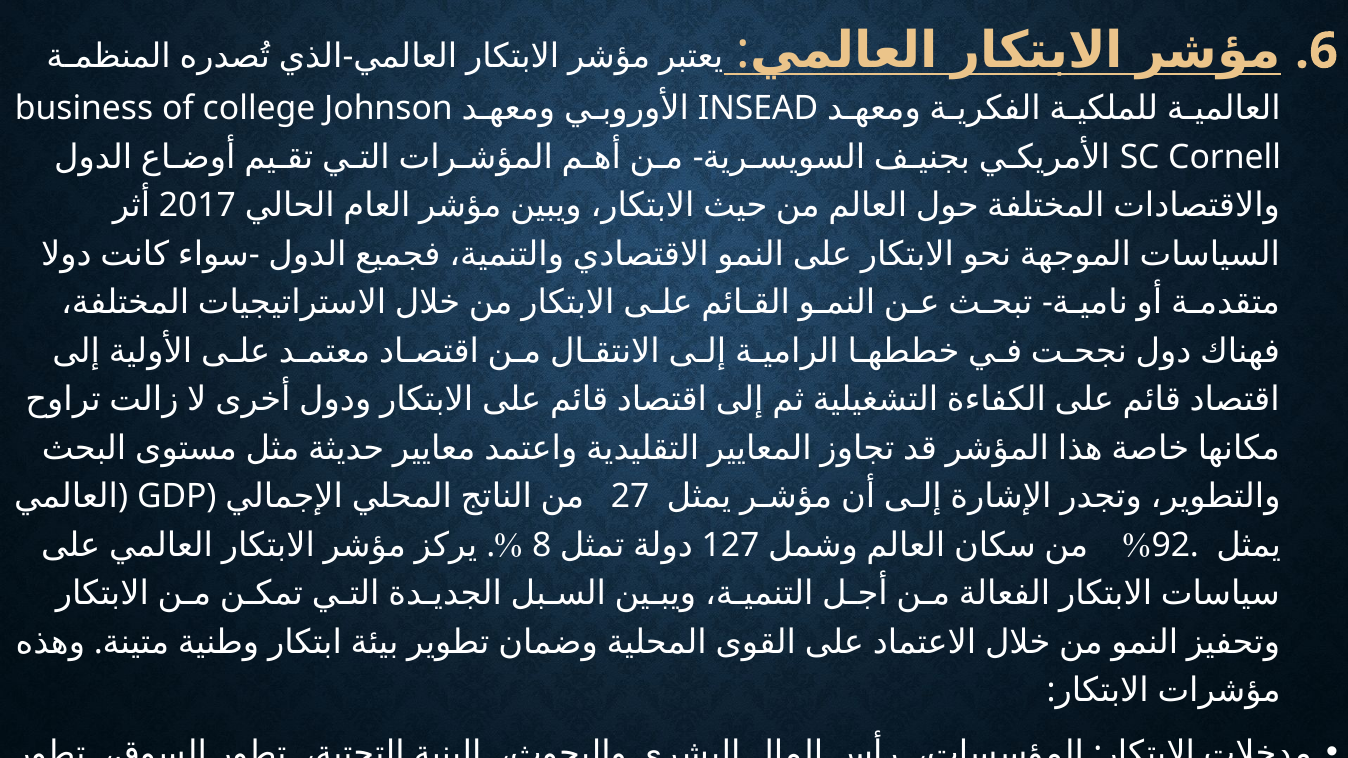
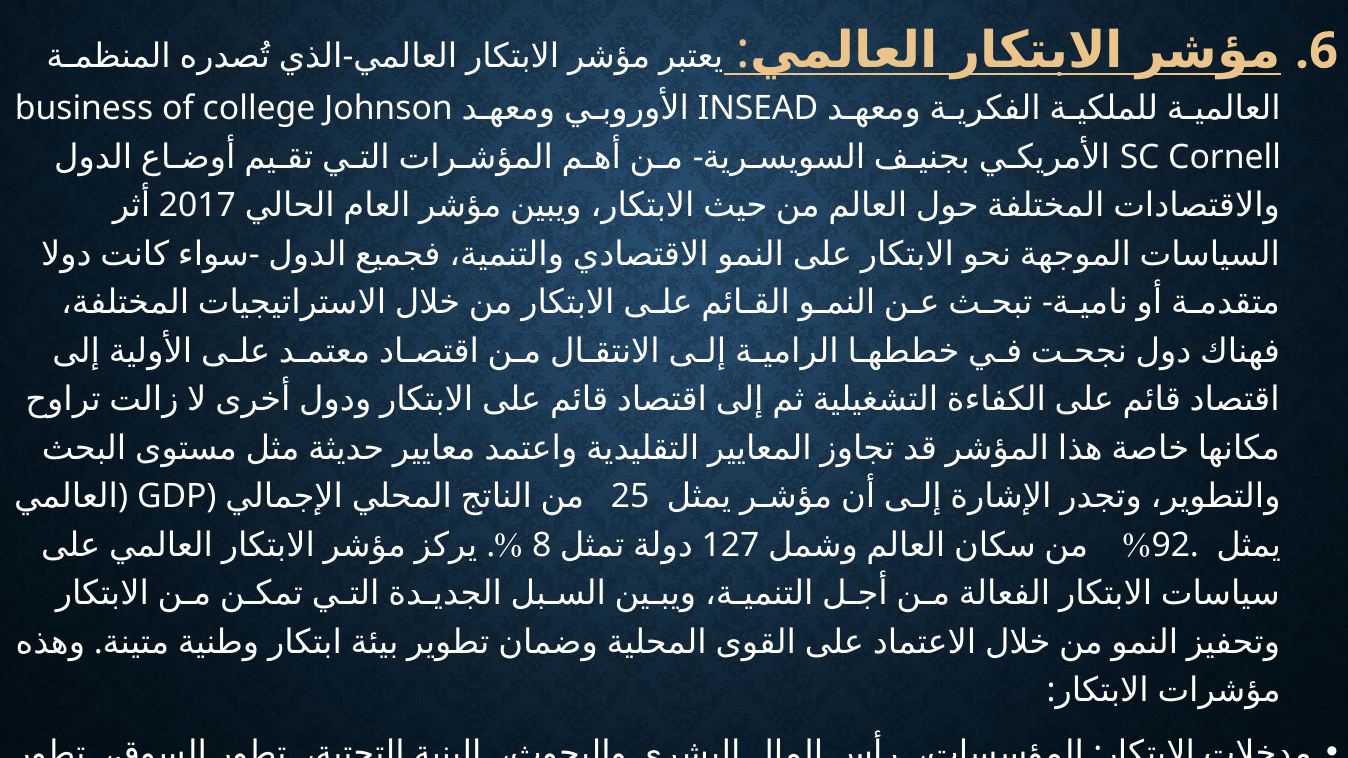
27: 27 -> 25
